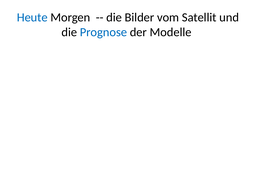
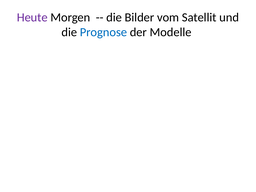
Heute colour: blue -> purple
